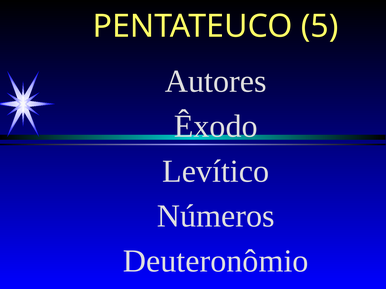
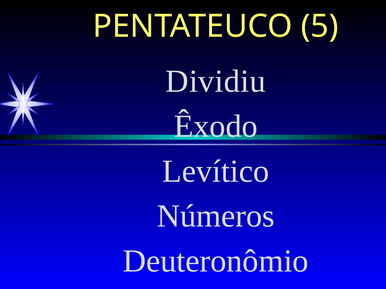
Autores: Autores -> Dividiu
